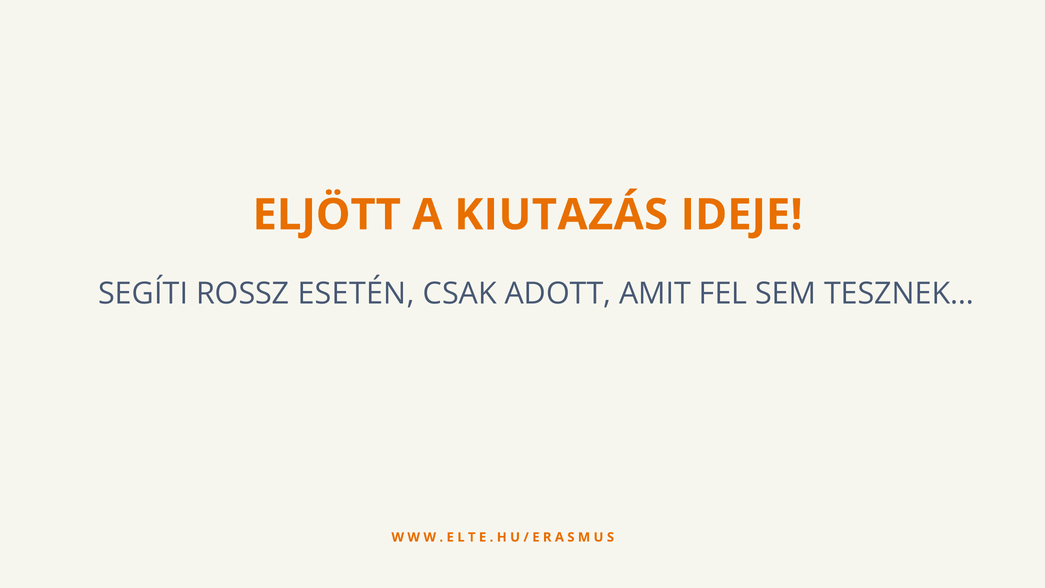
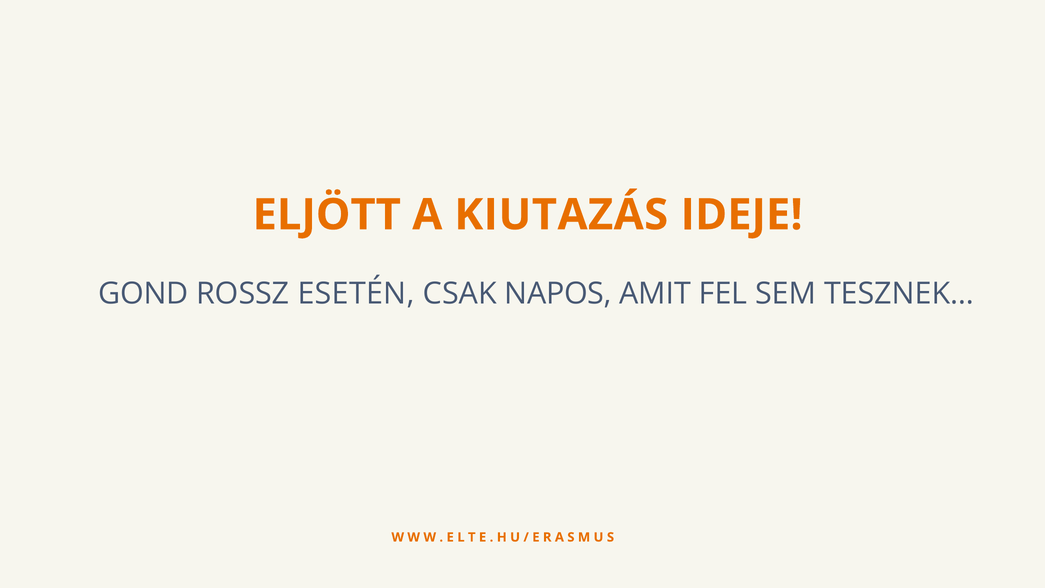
SEGÍTI: SEGÍTI -> GOND
ADOTT: ADOTT -> NAPOS
